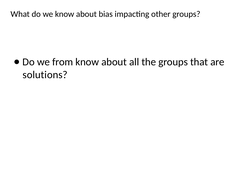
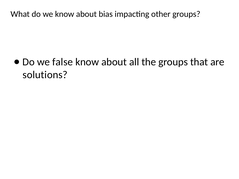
from: from -> false
